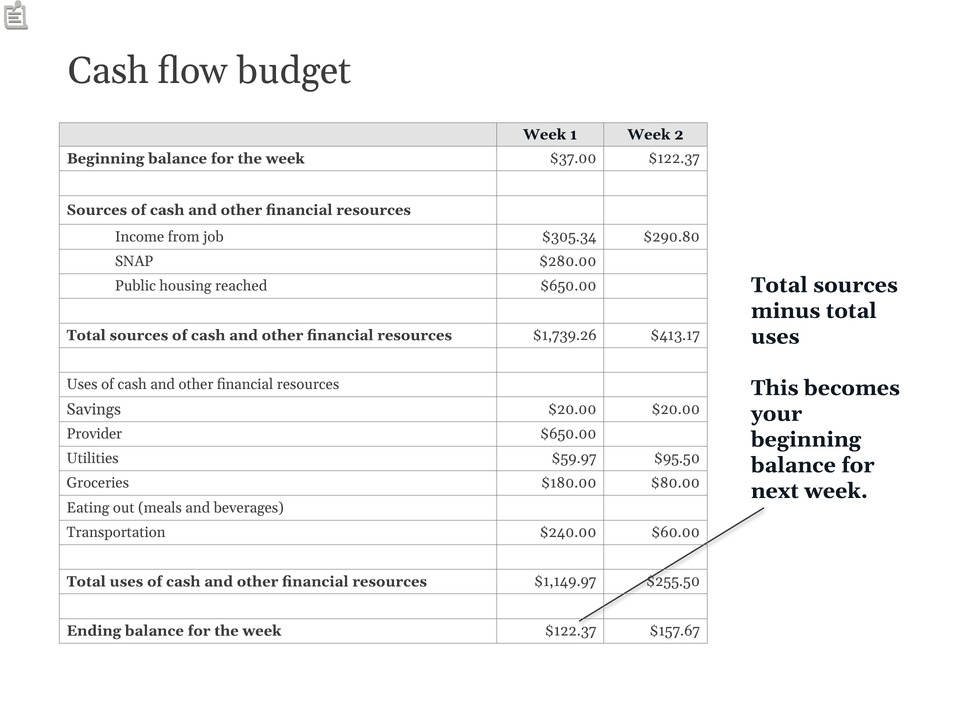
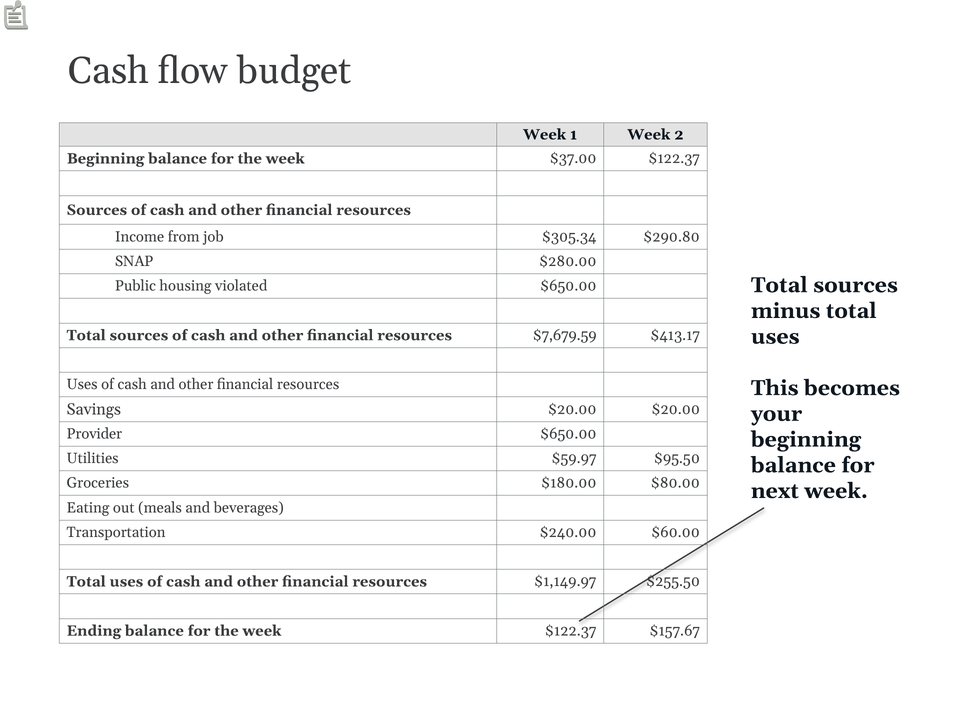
reached: reached -> violated
$1,739.26: $1,739.26 -> $7,679.59
